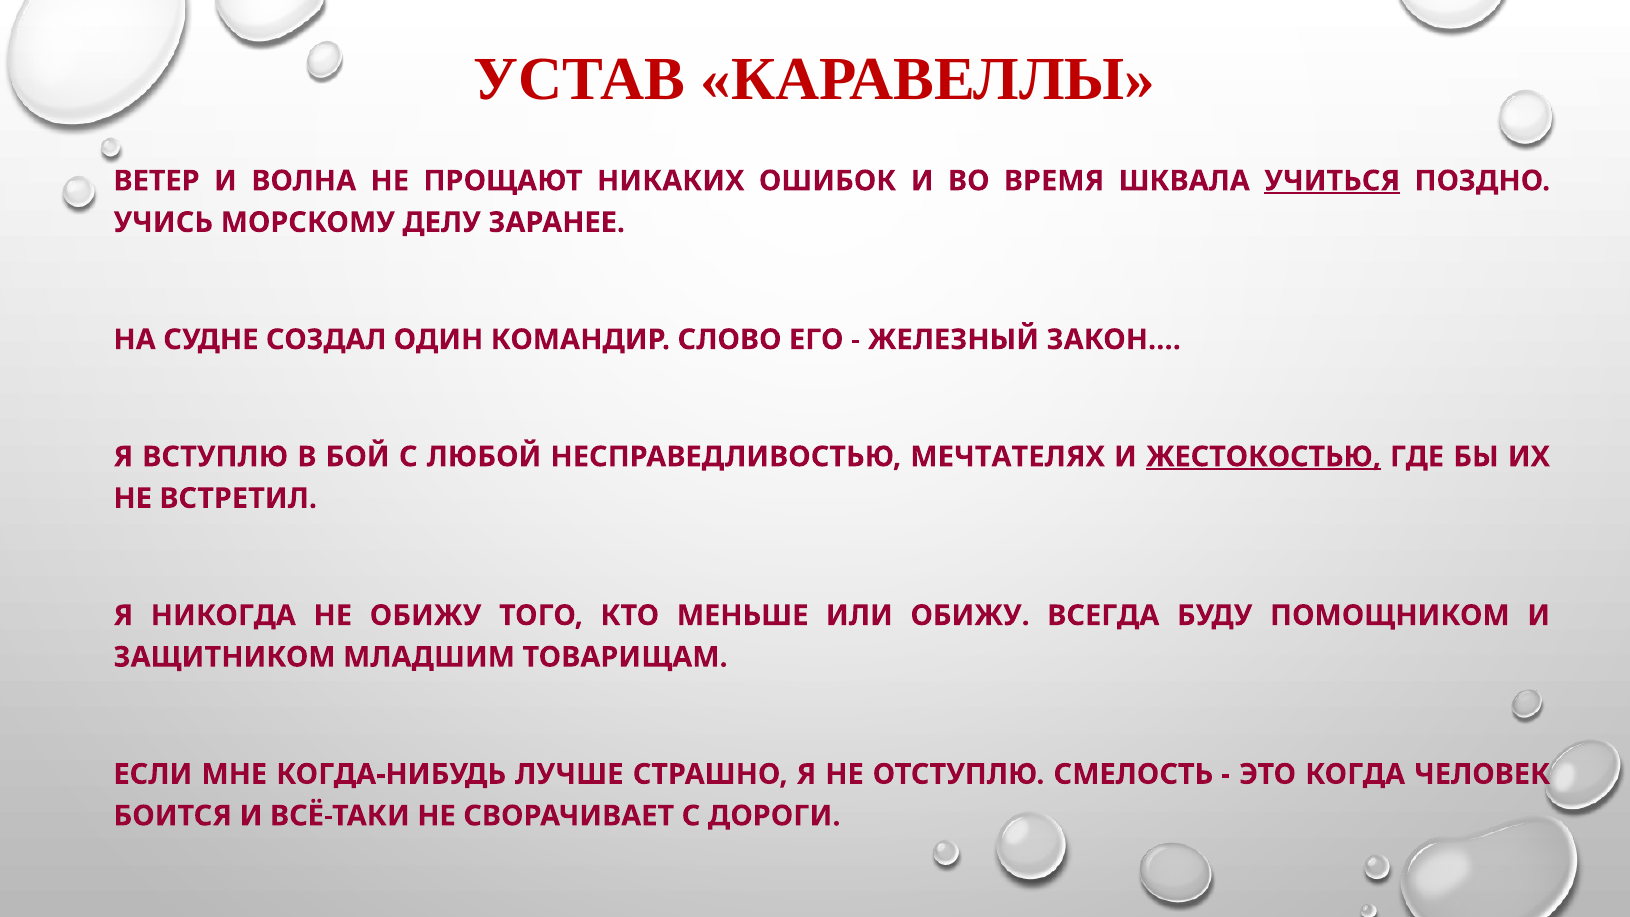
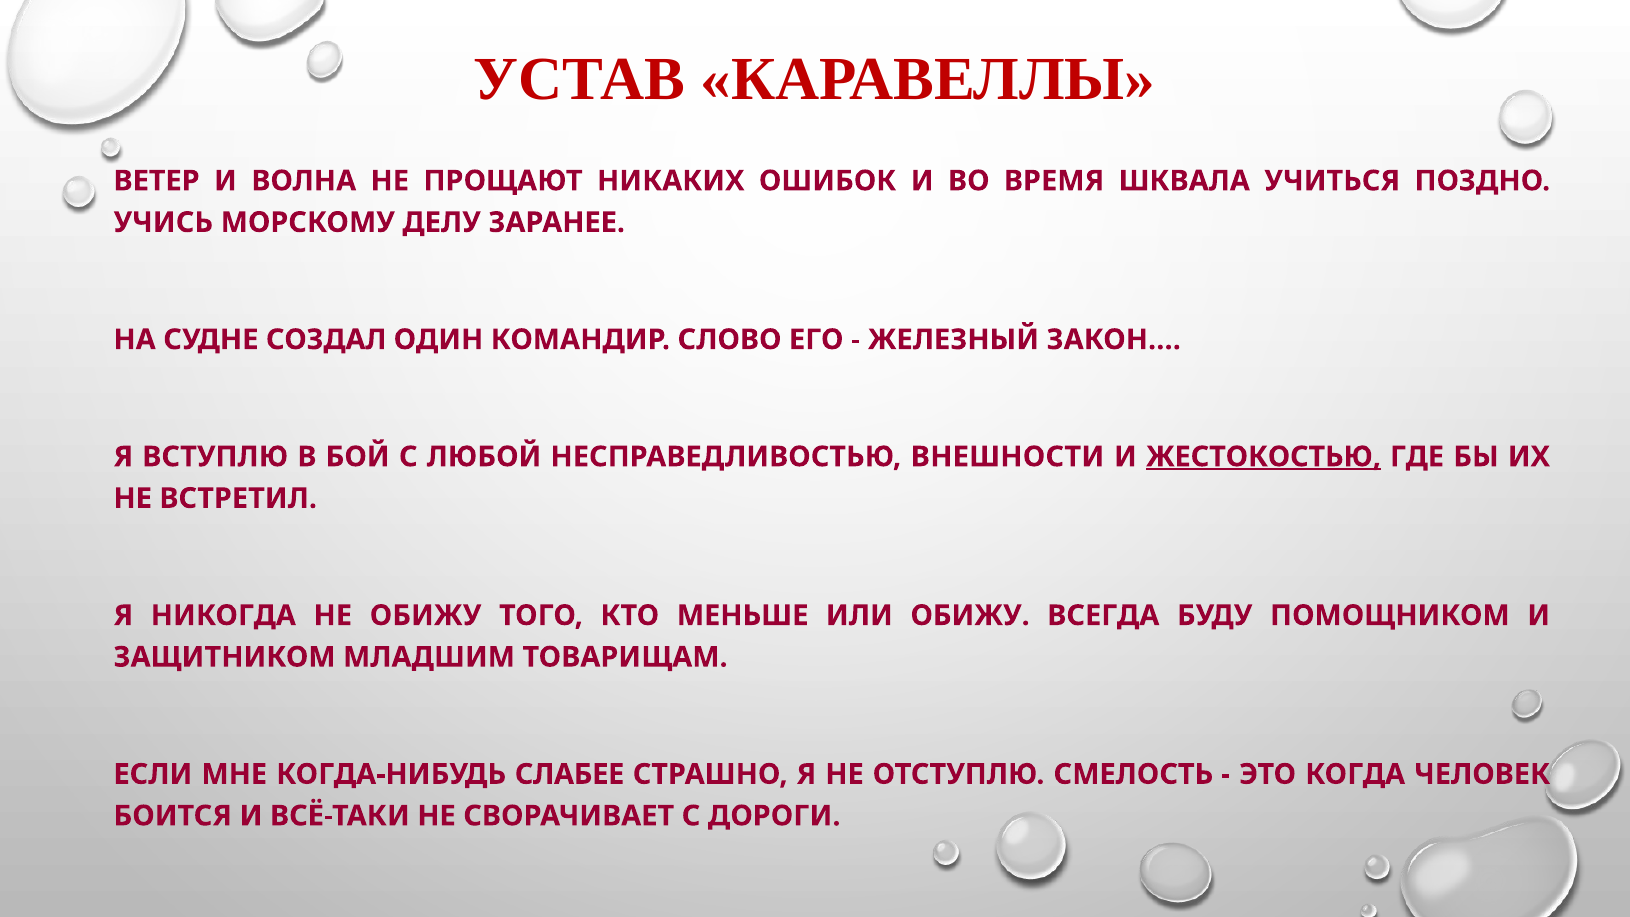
УЧИТЬСЯ underline: present -> none
МЕЧТАТЕЛЯХ: МЕЧТАТЕЛЯХ -> ВНЕШНОСТИ
ЛУЧШЕ: ЛУЧШЕ -> СЛАБЕЕ
